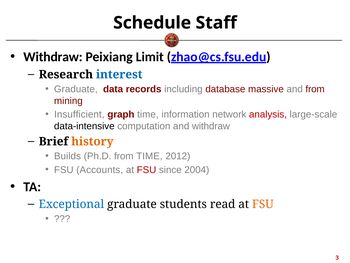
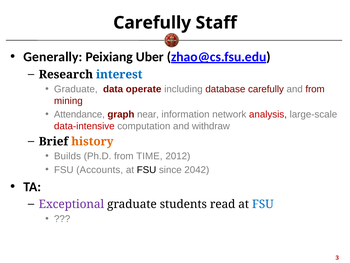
Schedule at (152, 23): Schedule -> Carefully
Withdraw at (53, 57): Withdraw -> Generally
Limit: Limit -> Uber
records: records -> operate
database massive: massive -> carefully
Insufficient: Insufficient -> Attendance
graph time: time -> near
data-intensive colour: black -> red
FSU at (146, 169) colour: red -> black
2004: 2004 -> 2042
Exceptional colour: blue -> purple
FSU at (263, 204) colour: orange -> blue
